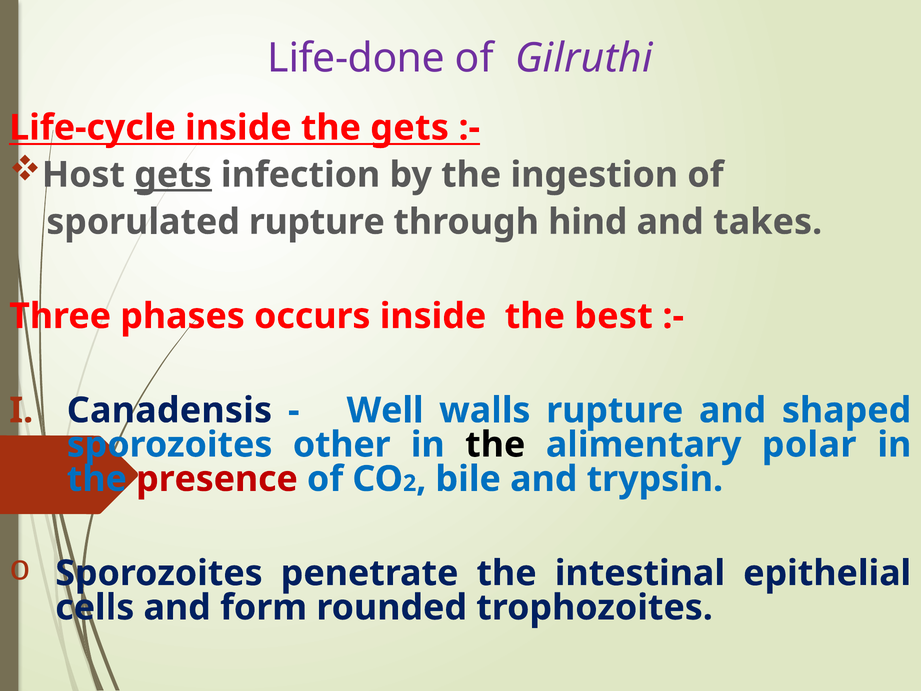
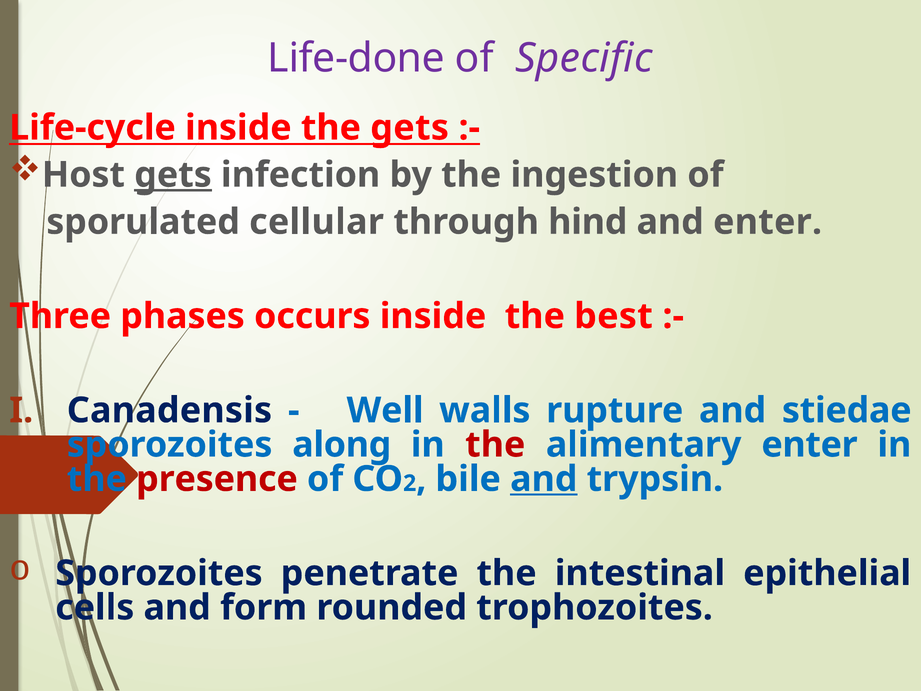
Gilruthi: Gilruthi -> Specific
sporulated rupture: rupture -> cellular
and takes: takes -> enter
shaped: shaped -> stiedae
other: other -> along
the at (495, 445) colour: black -> red
alimentary polar: polar -> enter
and at (544, 479) underline: none -> present
